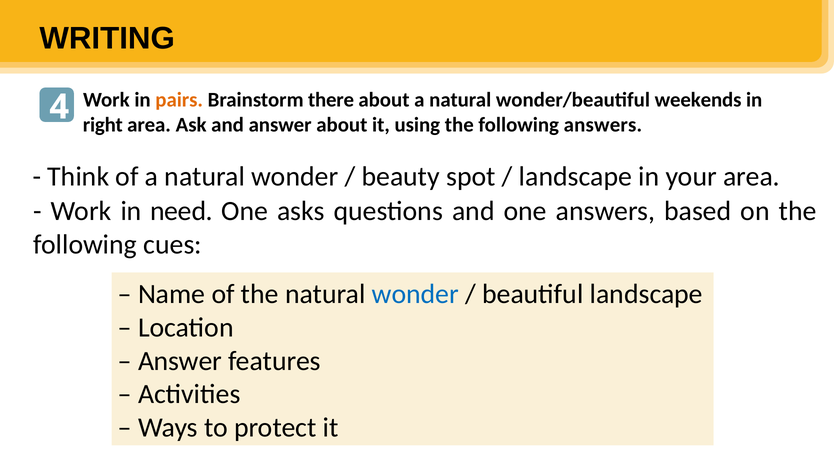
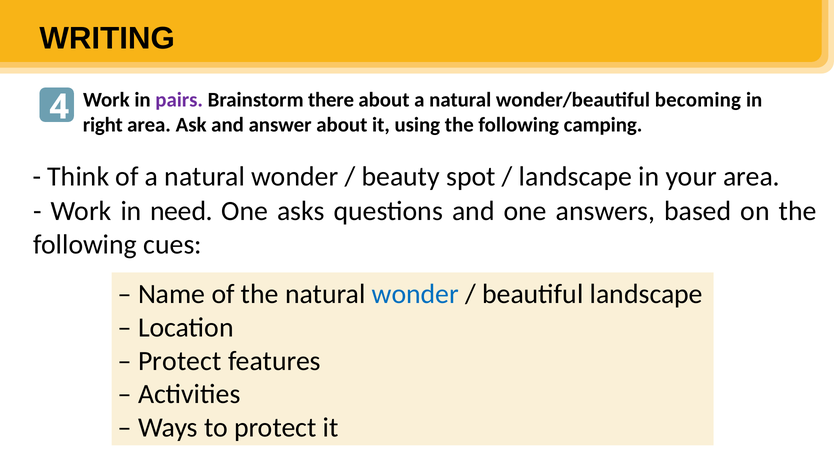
pairs colour: orange -> purple
weekends: weekends -> becoming
following answers: answers -> camping
Answer at (180, 361): Answer -> Protect
